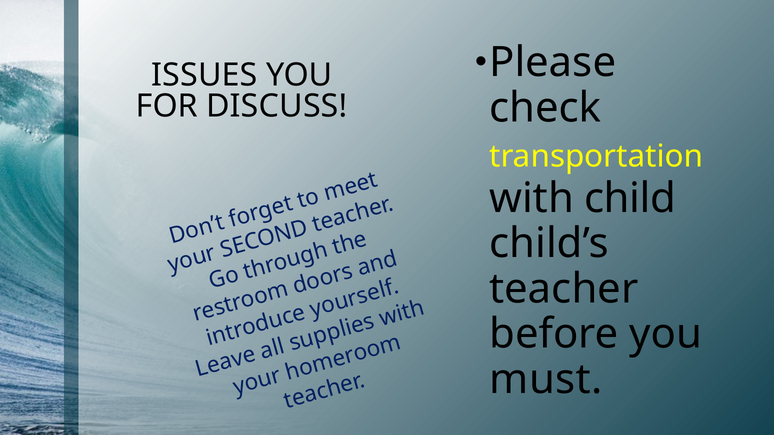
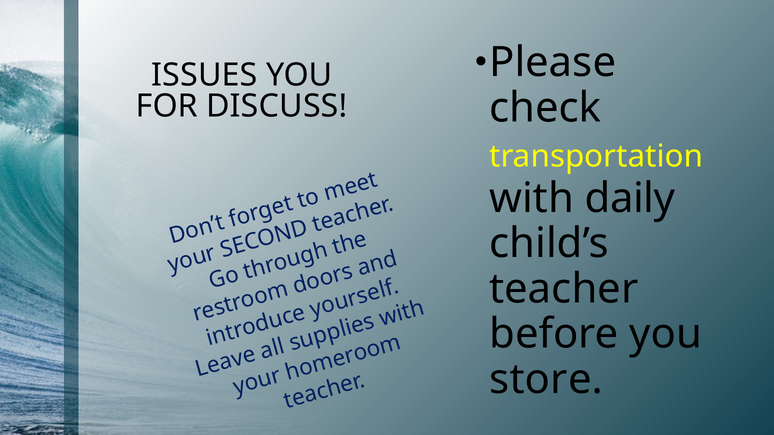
child: child -> daily
must: must -> store
